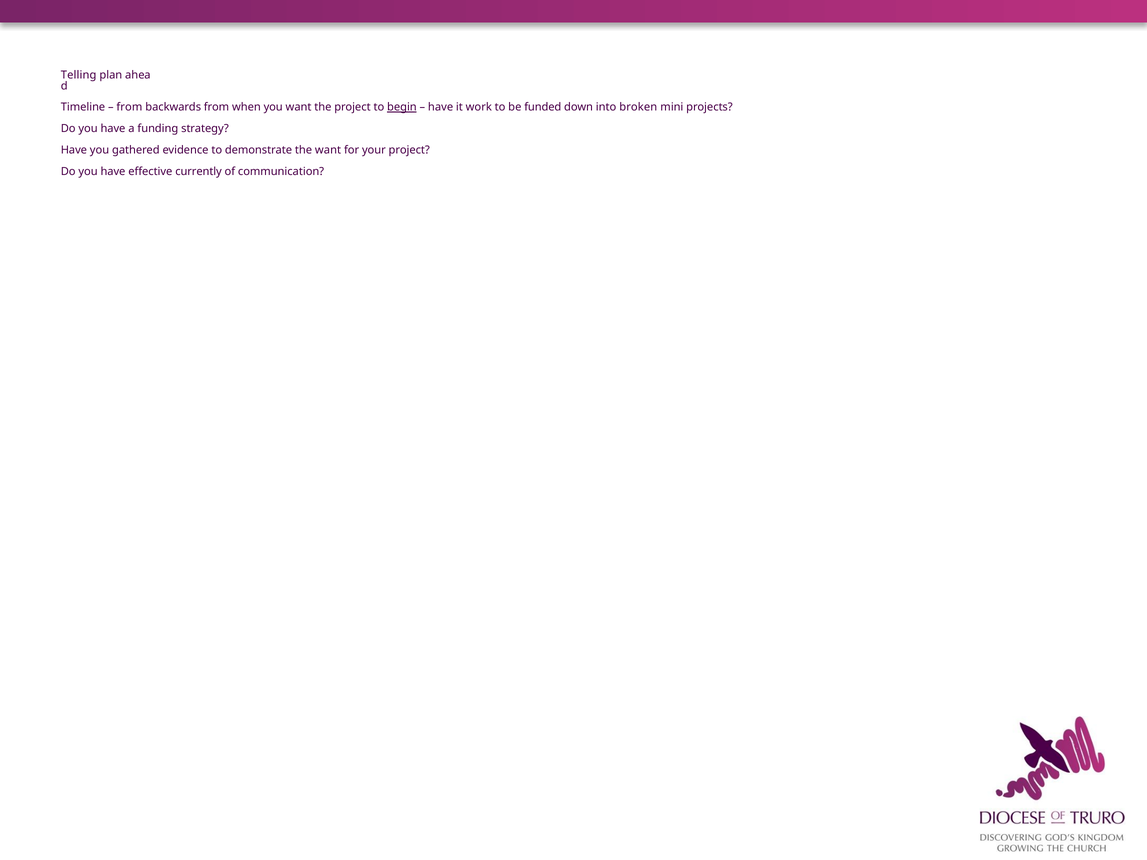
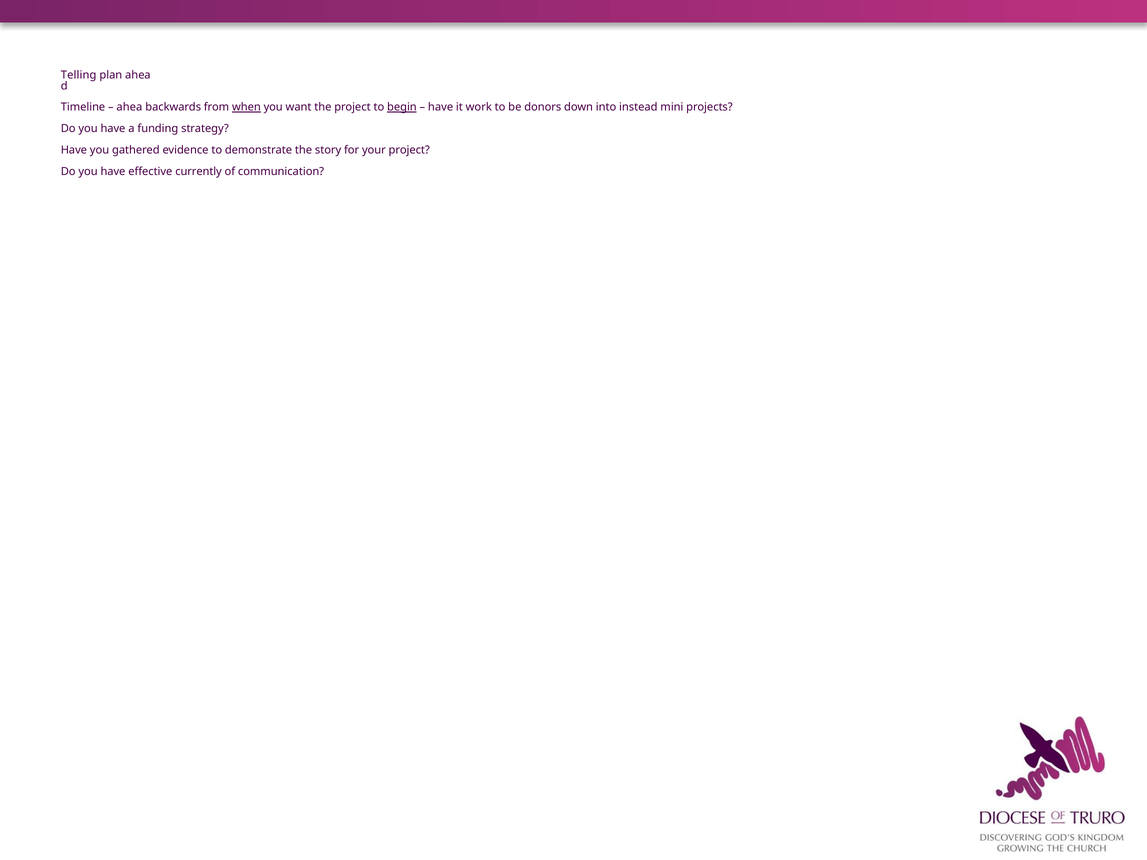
from at (129, 107): from -> ahea
when underline: none -> present
funded: funded -> donors
broken: broken -> instead
the want: want -> story
